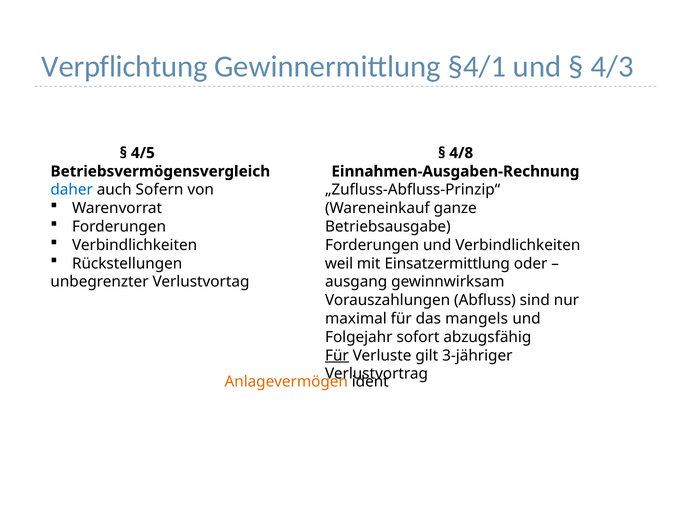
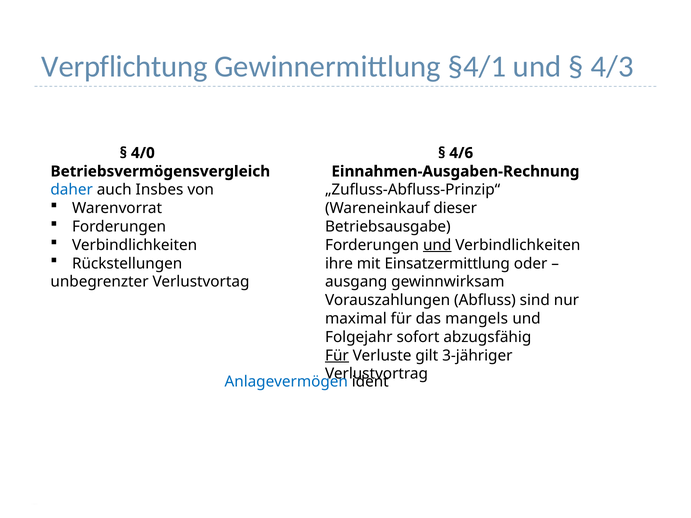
4/5: 4/5 -> 4/0
4/8: 4/8 -> 4/6
Sofern: Sofern -> Insbes
ganze: ganze -> dieser
und at (437, 245) underline: none -> present
weil: weil -> ihre
Anlagevermögen colour: orange -> blue
